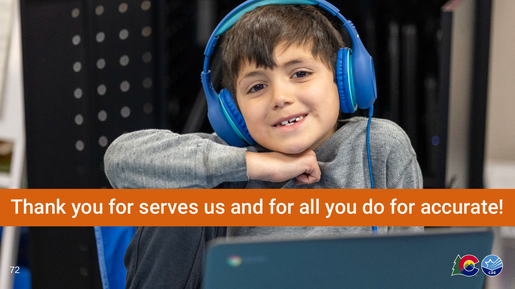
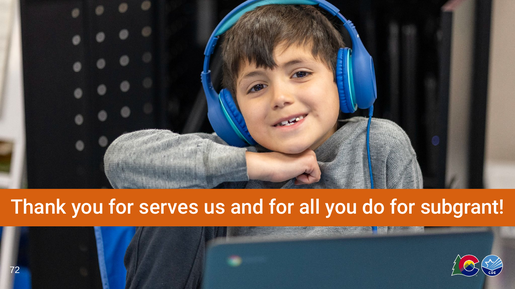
accurate: accurate -> subgrant
